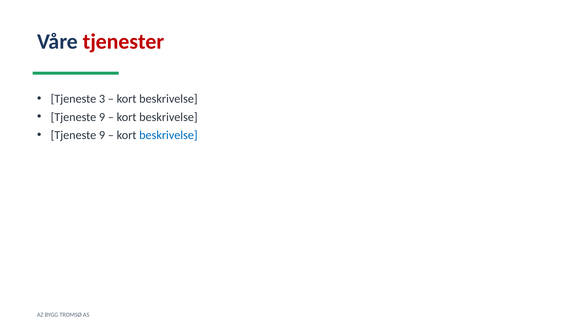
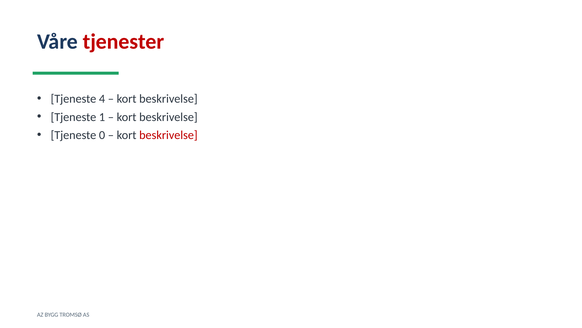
3: 3 -> 4
9 at (102, 117): 9 -> 1
9 at (102, 135): 9 -> 0
beskrivelse at (168, 135) colour: blue -> red
